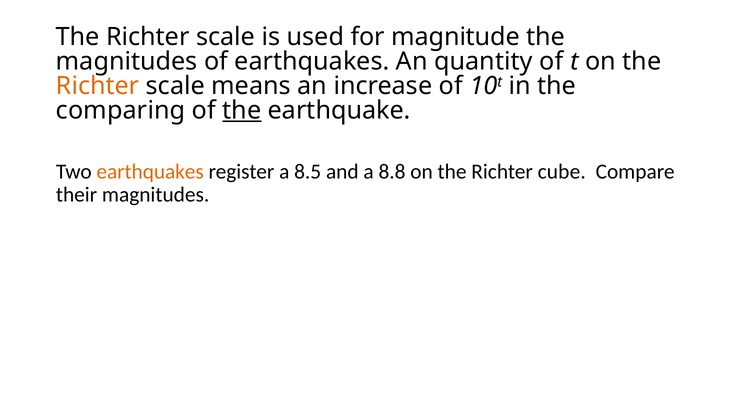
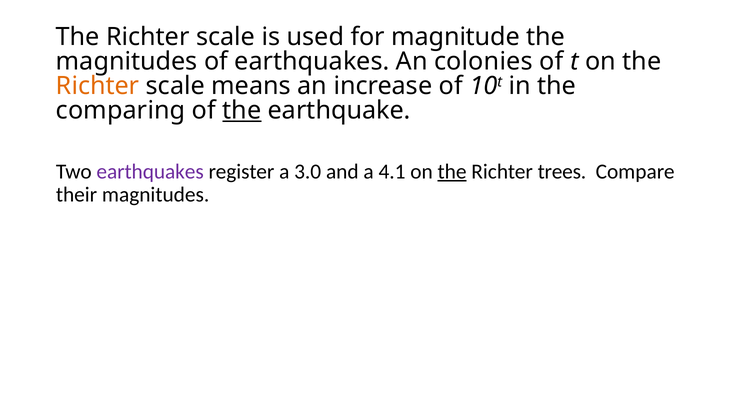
quantity: quantity -> colonies
earthquakes at (150, 171) colour: orange -> purple
8.5: 8.5 -> 3.0
8.8: 8.8 -> 4.1
the at (452, 171) underline: none -> present
cube: cube -> trees
